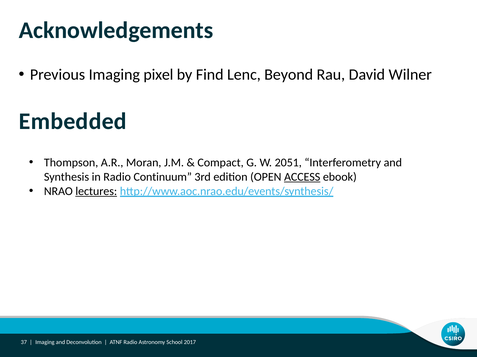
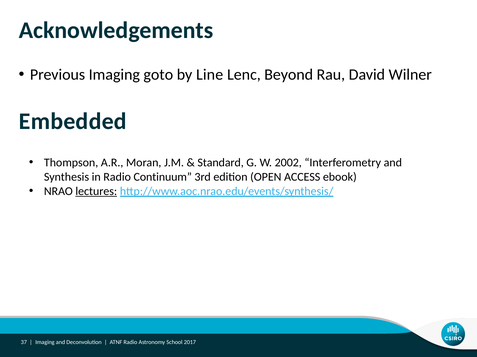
pixel: pixel -> goto
Find: Find -> Line
Compact: Compact -> Standard
2051: 2051 -> 2002
ACCESS underline: present -> none
